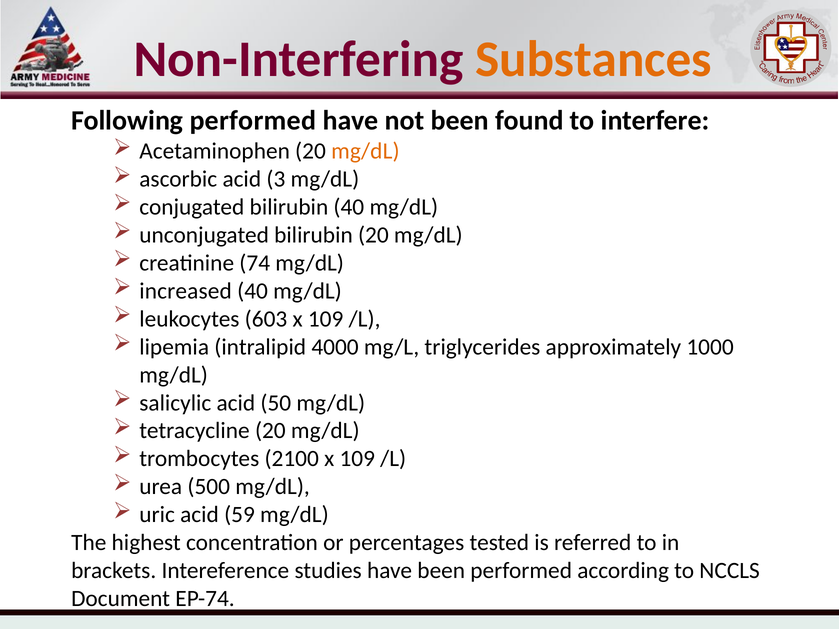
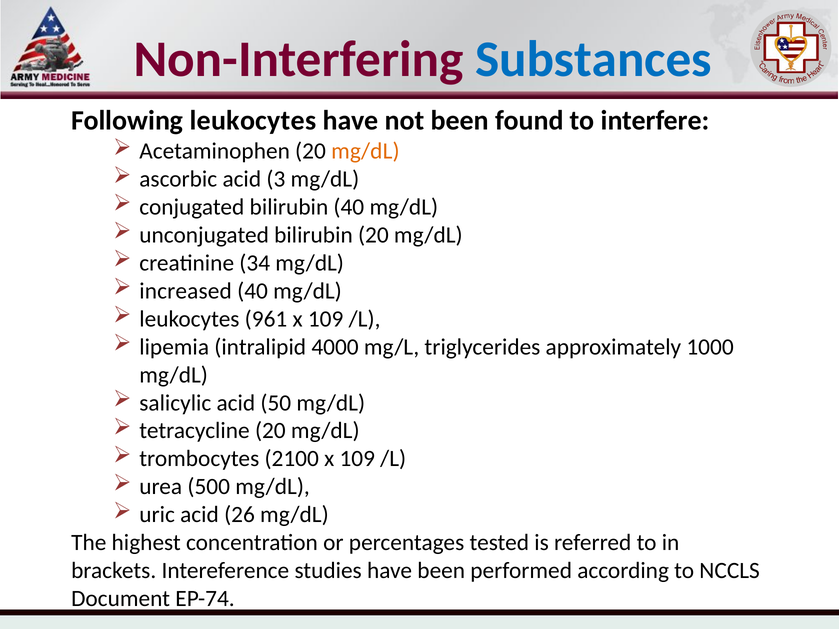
Substances colour: orange -> blue
Following performed: performed -> leukocytes
74: 74 -> 34
603: 603 -> 961
59: 59 -> 26
